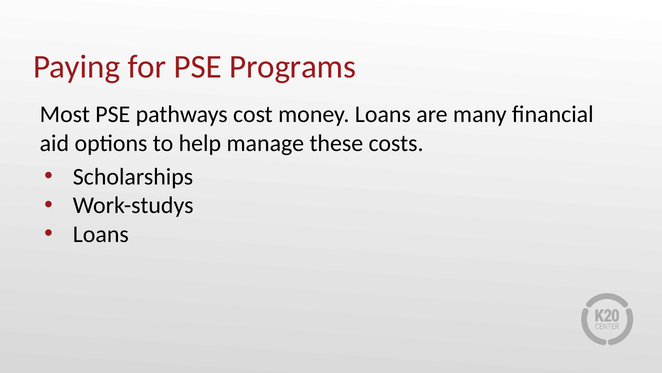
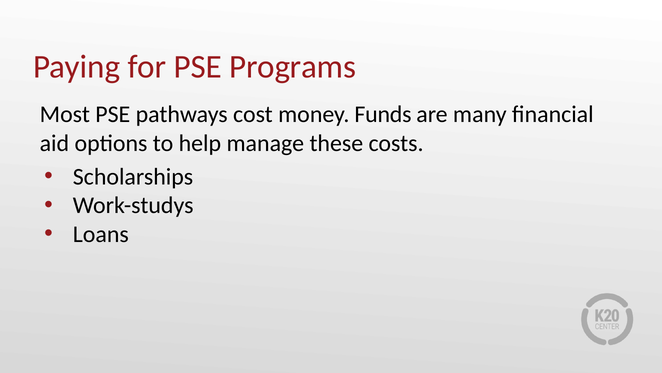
money Loans: Loans -> Funds
